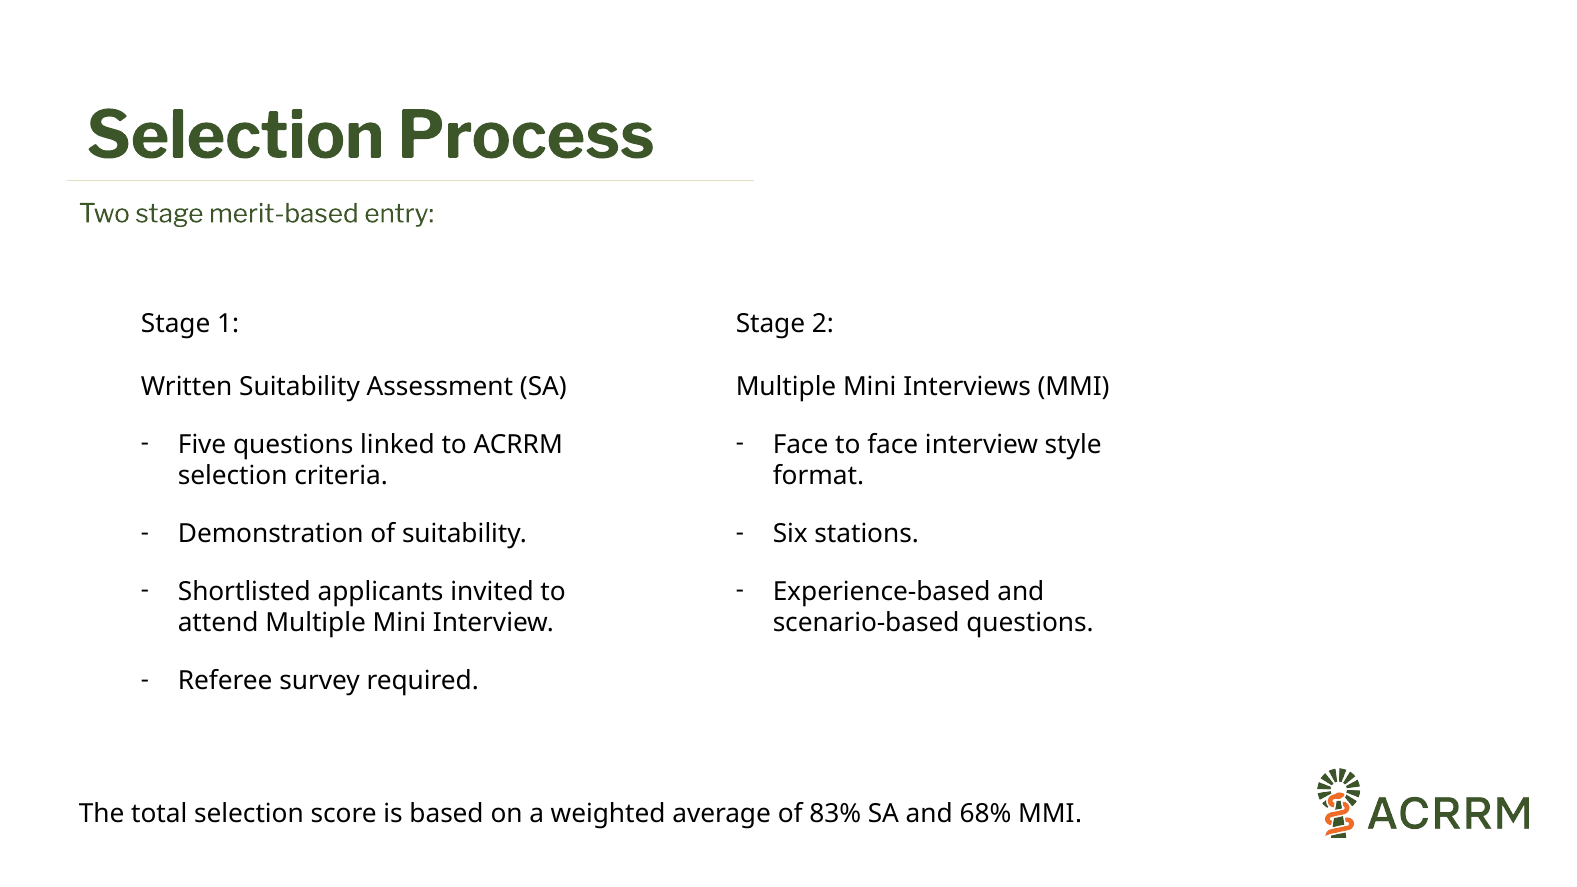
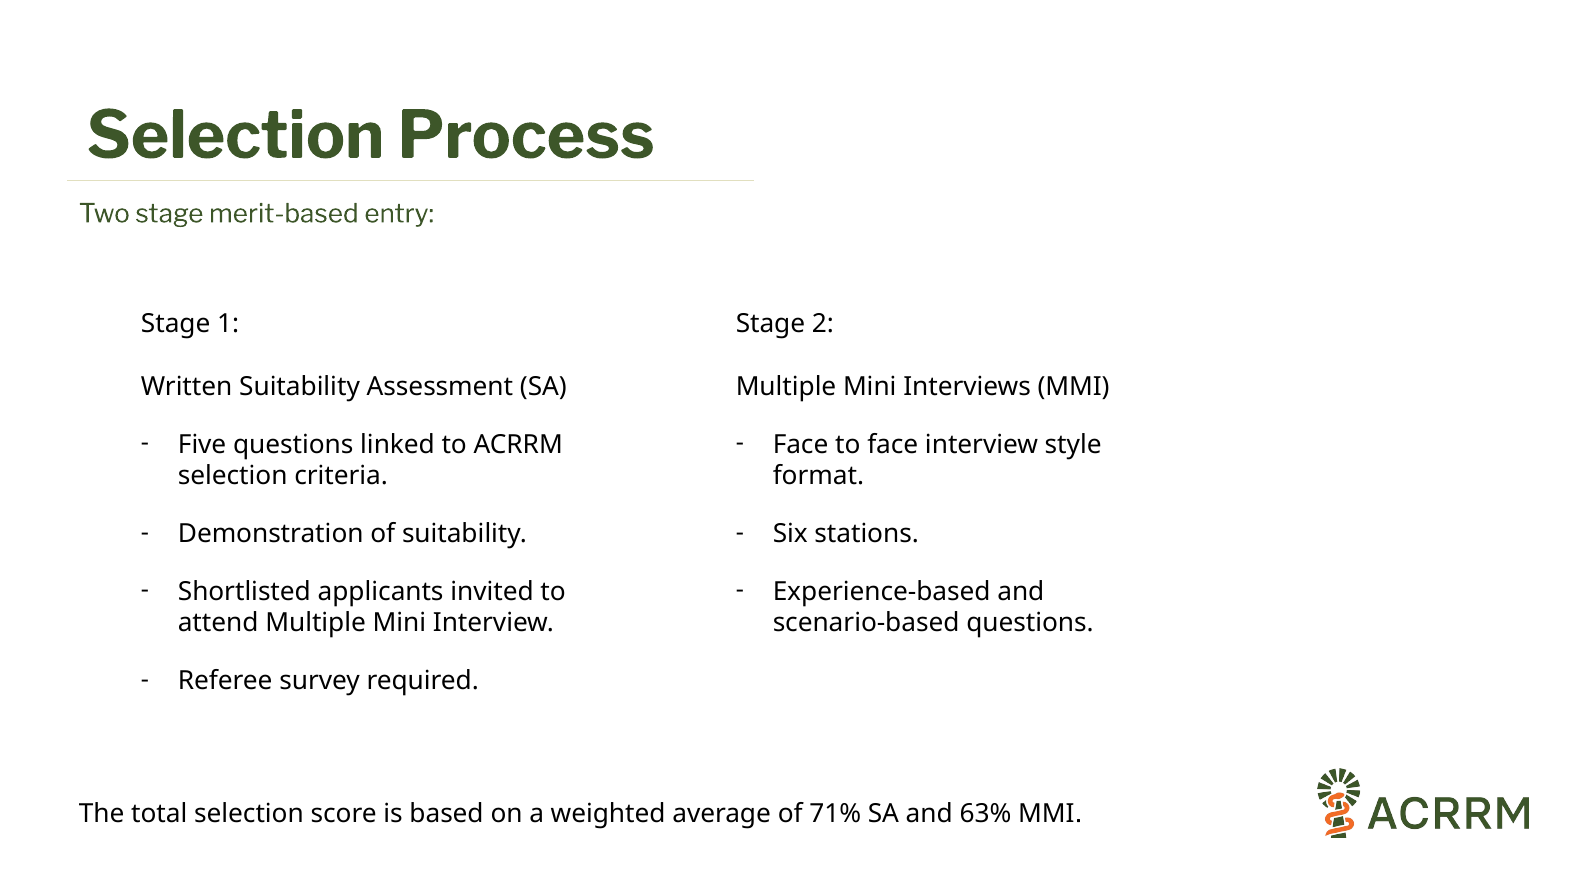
83%: 83% -> 71%
68%: 68% -> 63%
